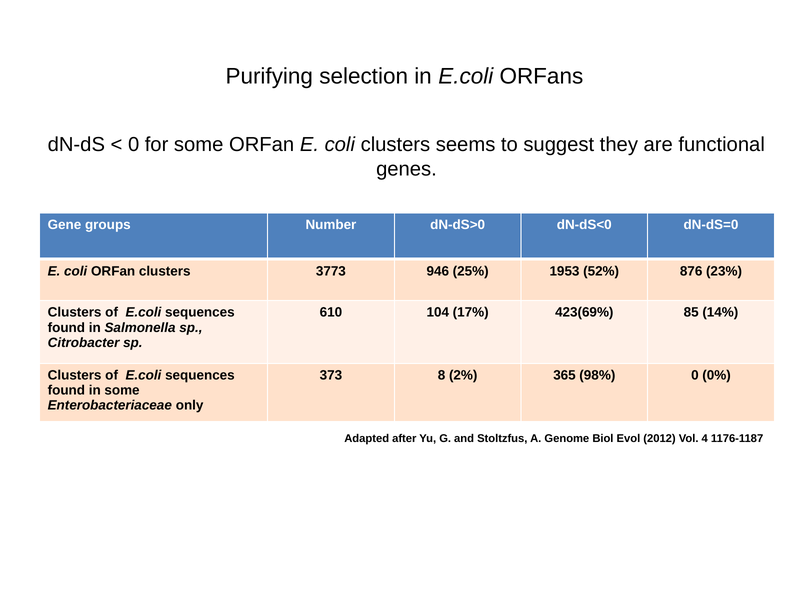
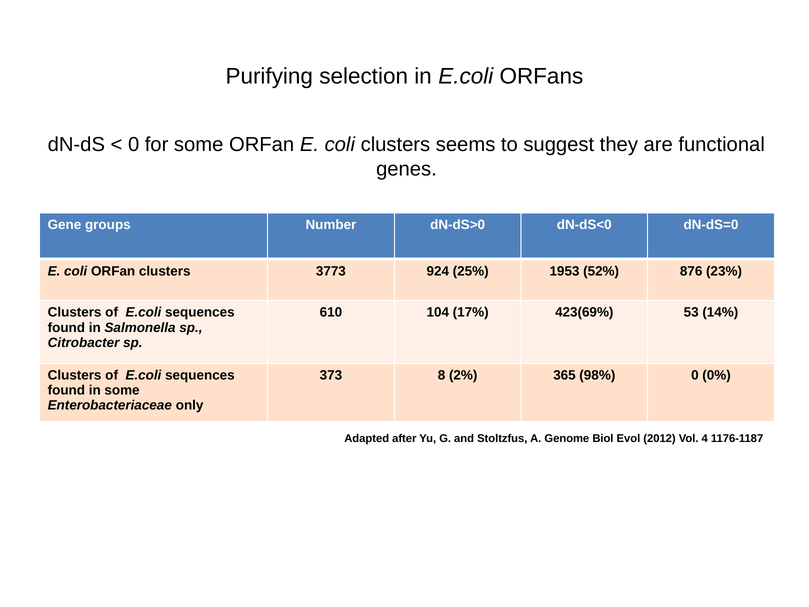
946: 946 -> 924
85: 85 -> 53
